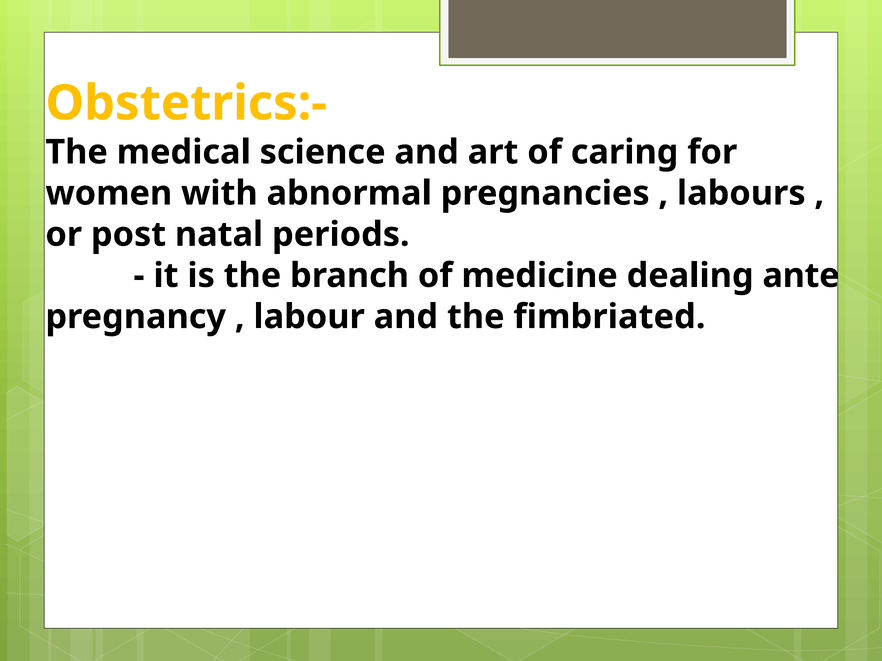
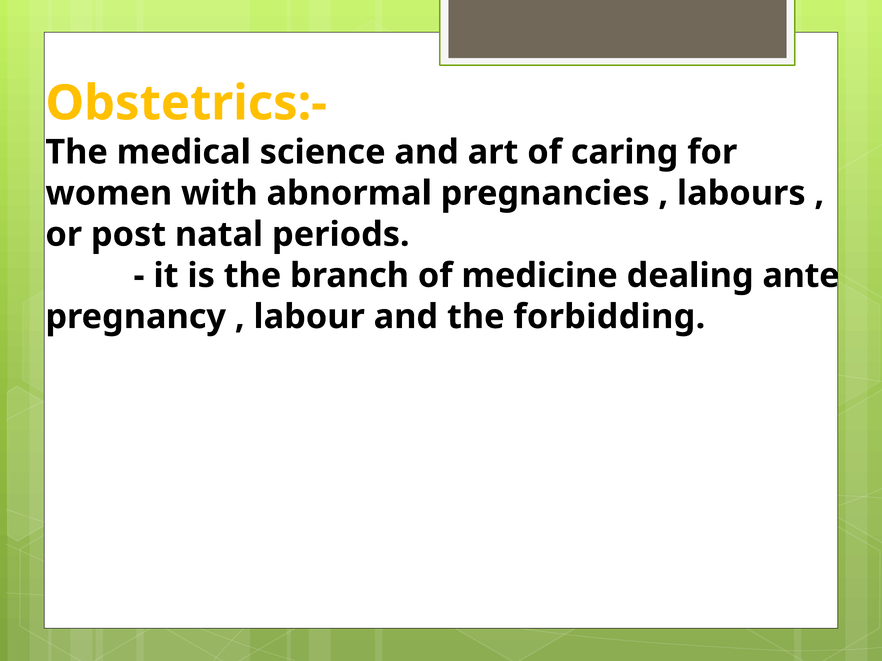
fimbriated: fimbriated -> forbidding
